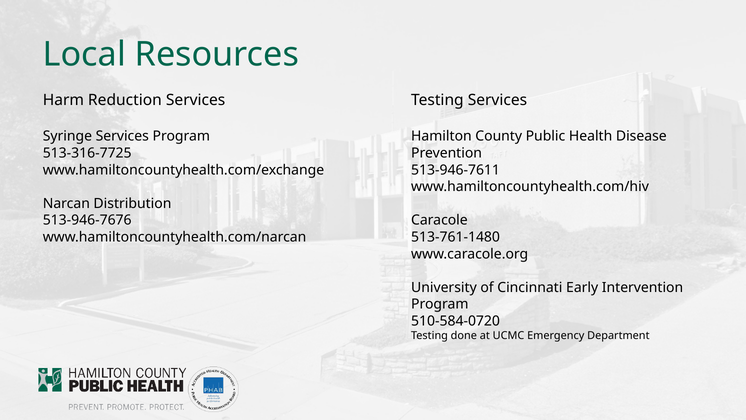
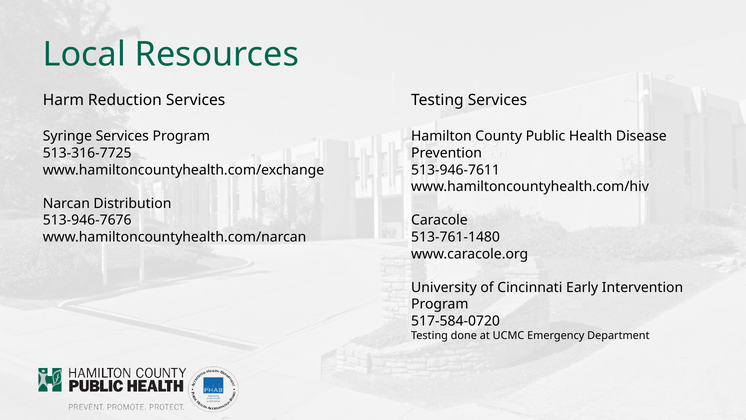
510-584-0720: 510-584-0720 -> 517-584-0720
